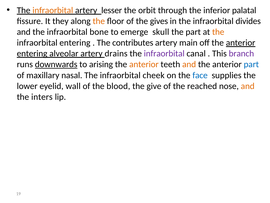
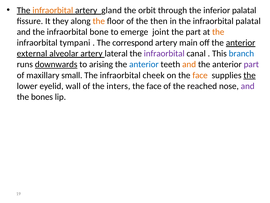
lesser: lesser -> gland
gives: gives -> then
infraorbital divides: divides -> palatal
skull: skull -> joint
infraorbital entering: entering -> tympani
contributes: contributes -> correspond
entering at (32, 53): entering -> external
drains: drains -> lateral
branch colour: purple -> blue
anterior at (144, 64) colour: orange -> blue
part at (251, 64) colour: blue -> purple
nasal: nasal -> small
face at (200, 75) colour: blue -> orange
the at (250, 75) underline: none -> present
blood: blood -> inters
give at (154, 86): give -> face
and at (248, 86) colour: orange -> purple
inters: inters -> bones
